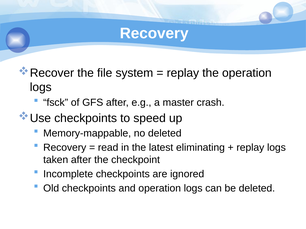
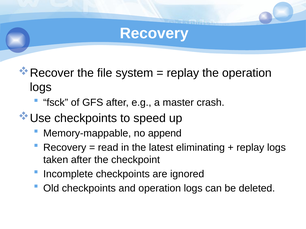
no deleted: deleted -> append
